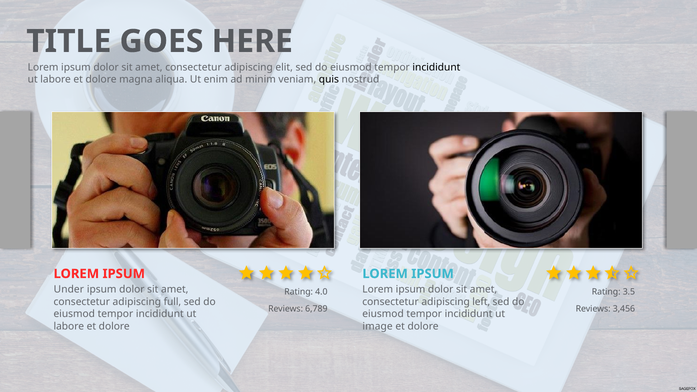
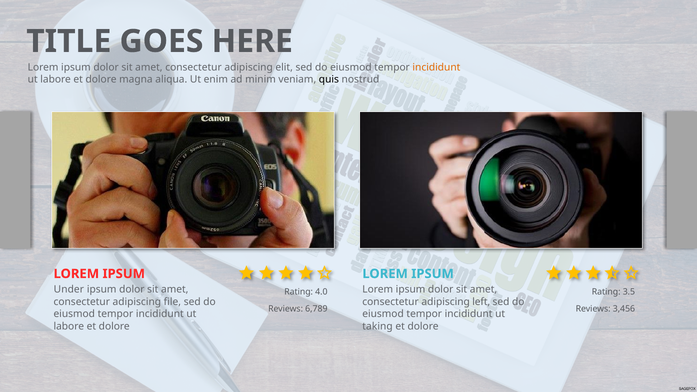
incididunt at (436, 67) colour: black -> orange
full: full -> file
image: image -> taking
